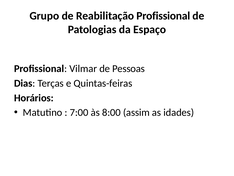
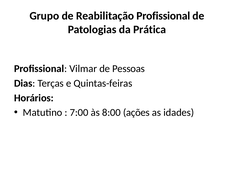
Espaço: Espaço -> Prática
assim: assim -> ações
